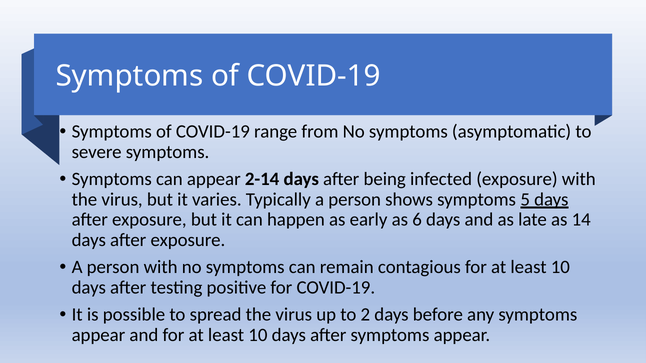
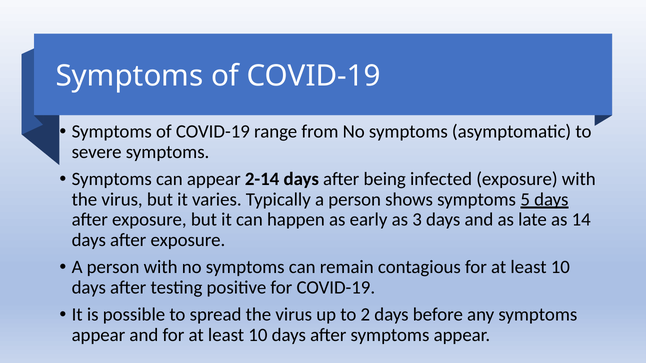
6: 6 -> 3
